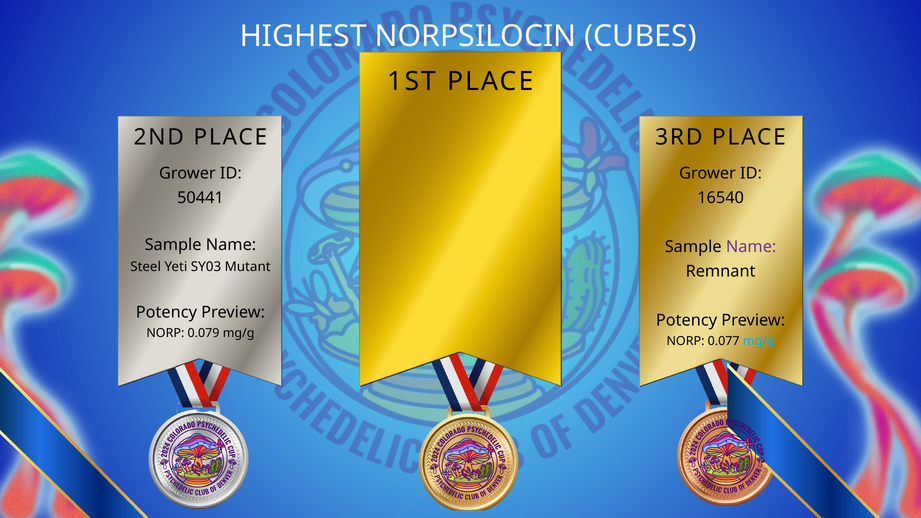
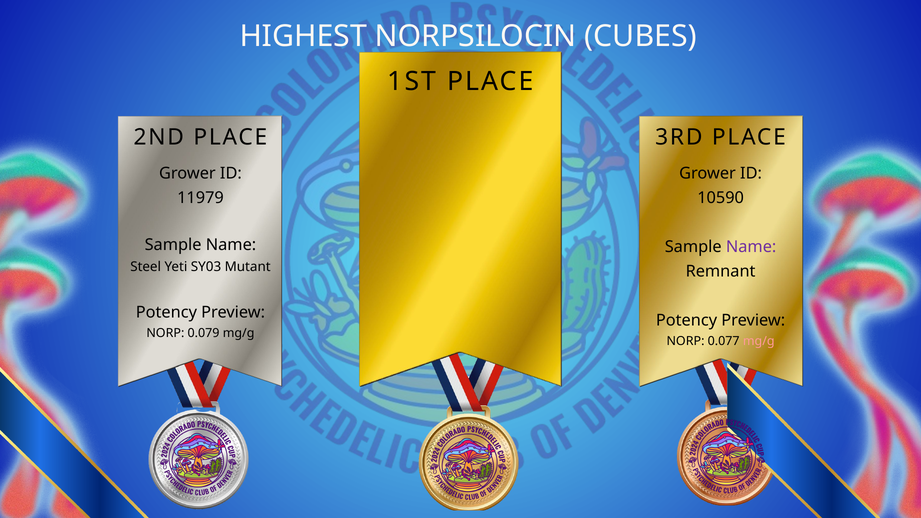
50441: 50441 -> 11979
16540: 16540 -> 10590
mg/g at (759, 341) colour: light blue -> pink
